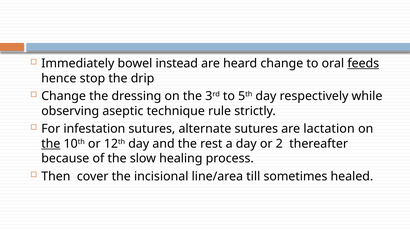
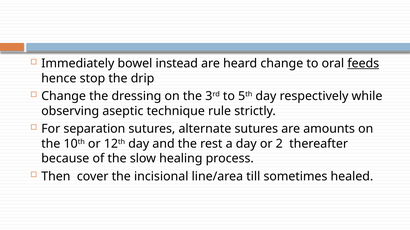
infestation: infestation -> separation
lactation: lactation -> amounts
the at (51, 144) underline: present -> none
